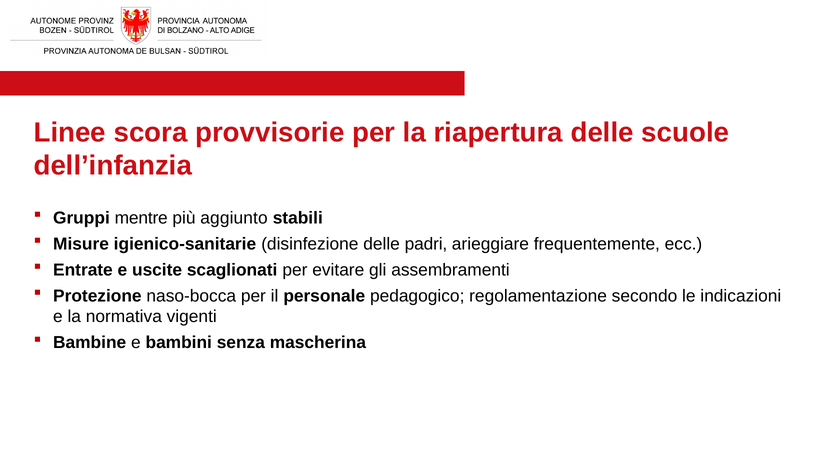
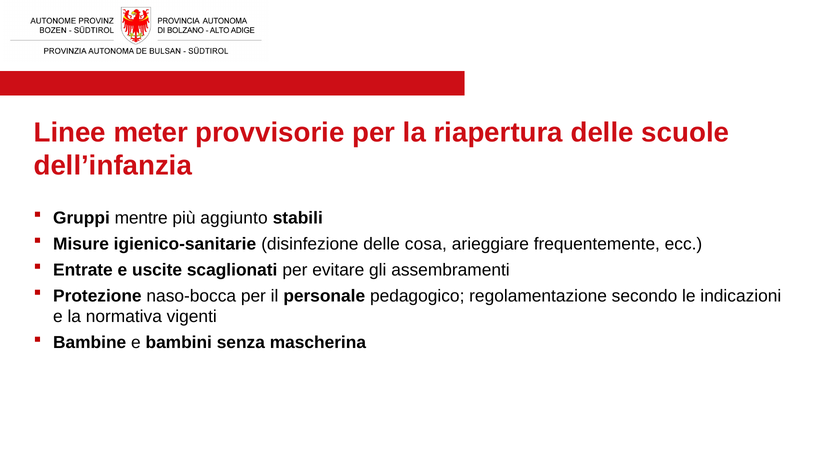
scora: scora -> meter
padri: padri -> cosa
